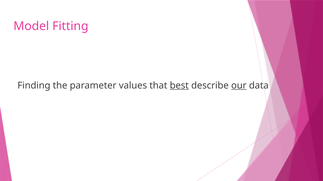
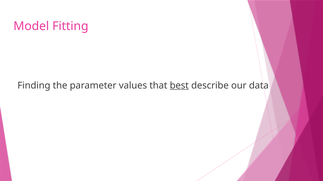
our underline: present -> none
